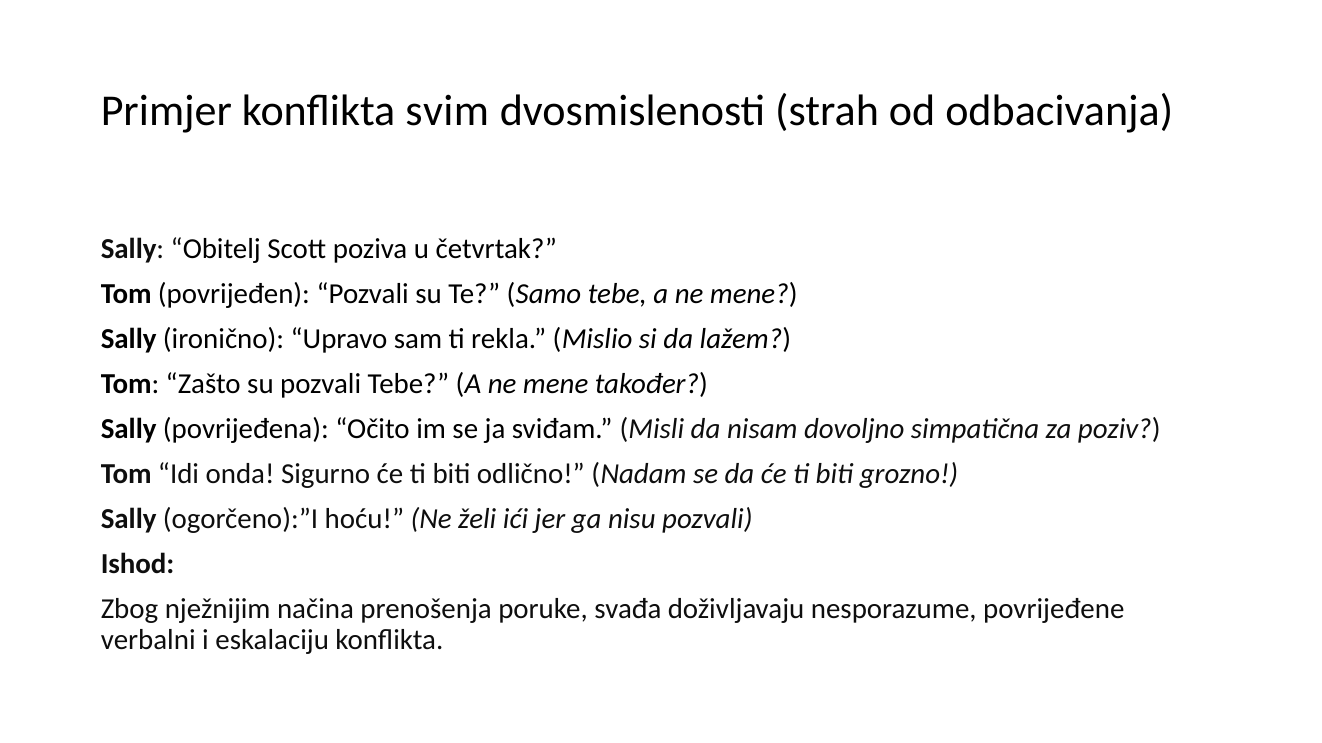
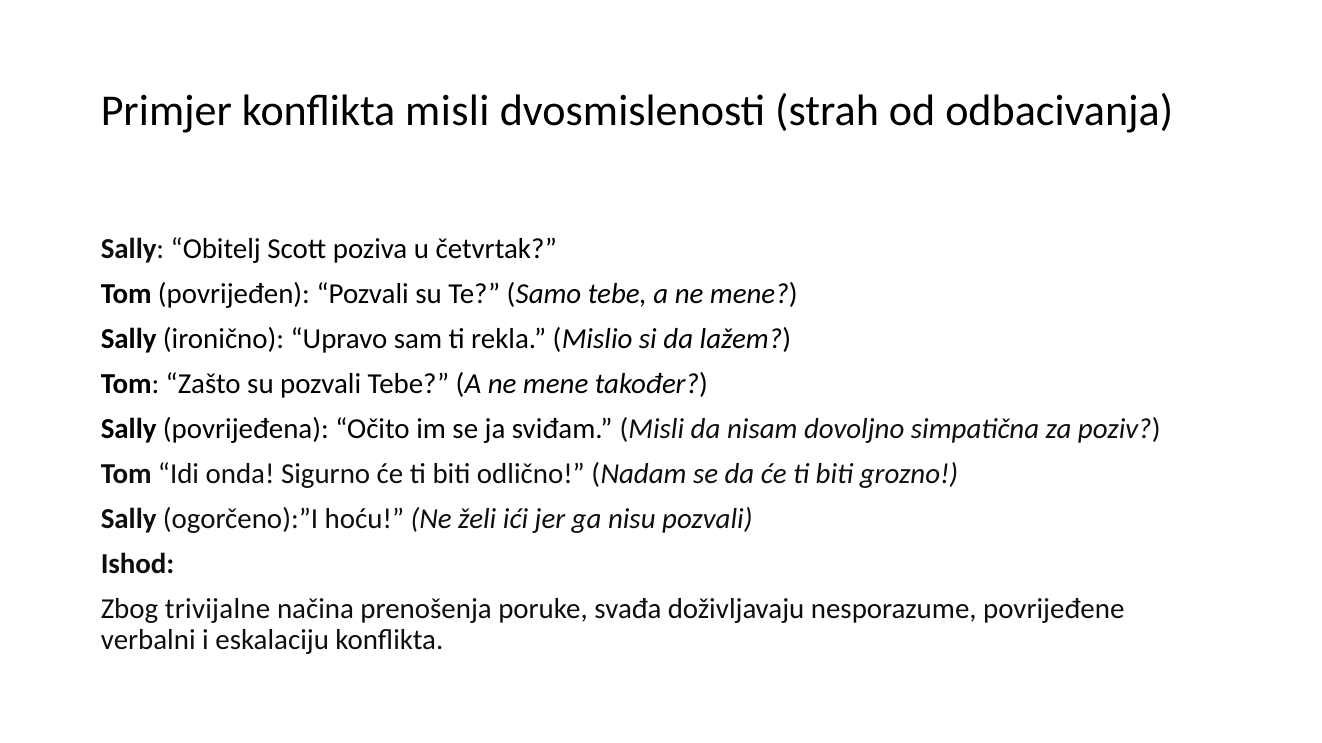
konflikta svim: svim -> misli
nježnijim: nježnijim -> trivijalne
